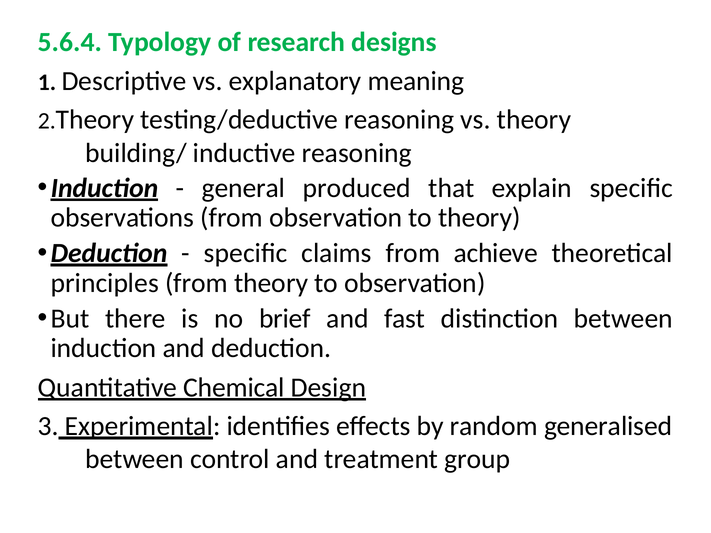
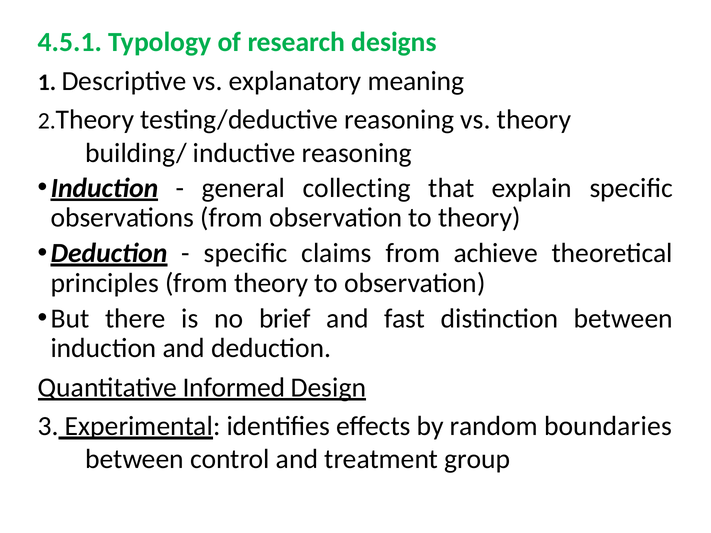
5.6.4: 5.6.4 -> 4.5.1
produced: produced -> collecting
Chemical: Chemical -> Informed
generalised: generalised -> boundaries
